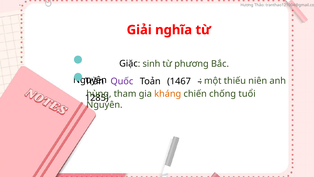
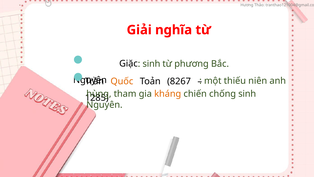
Quốc colour: purple -> orange
1467: 1467 -> 8267
chống tuổi: tuổi -> sinh
